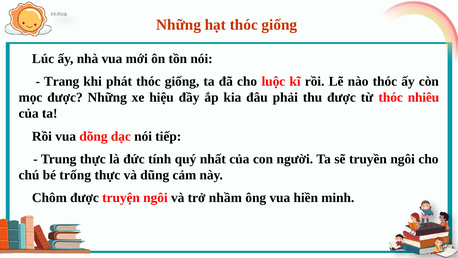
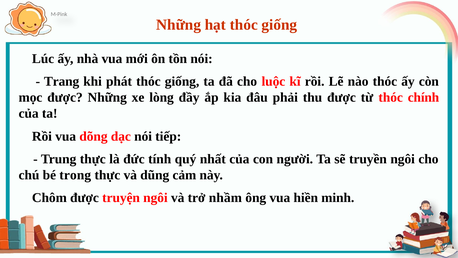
hiệu: hiệu -> lòng
nhiêu: nhiêu -> chính
trống: trống -> trong
